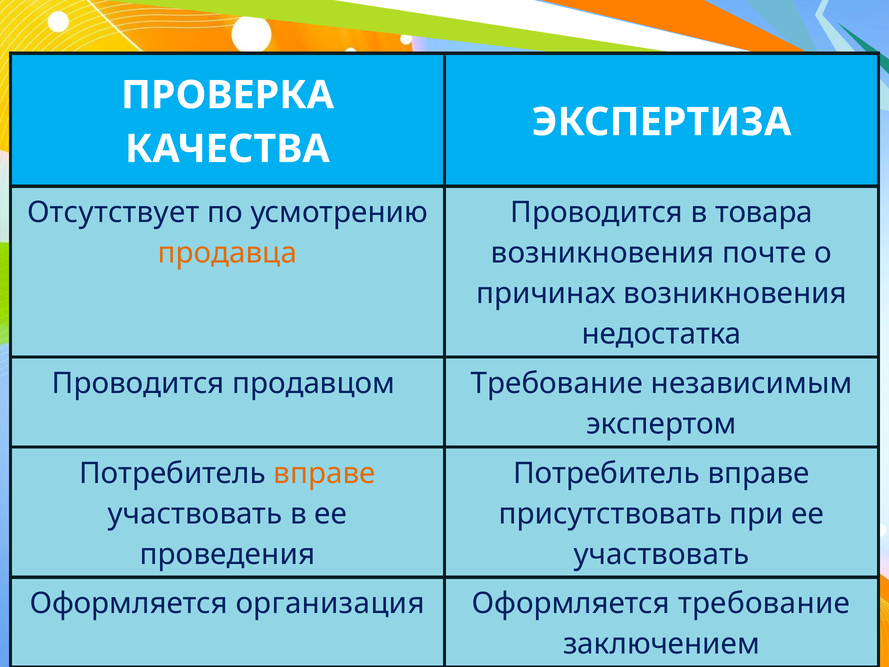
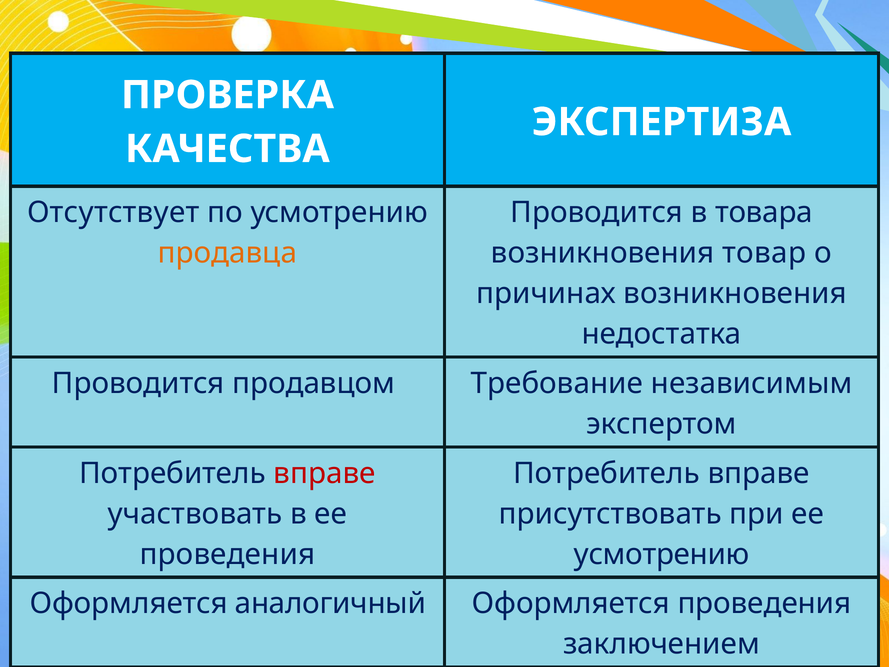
почте: почте -> товар
вправе at (325, 473) colour: orange -> red
участвовать at (661, 554): участвовать -> усмотрению
организация: организация -> аналогичный
Оформляется требование: требование -> проведения
